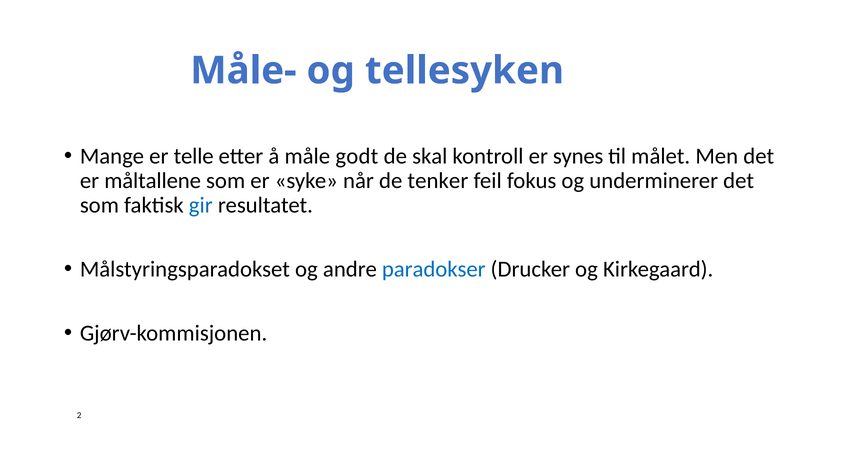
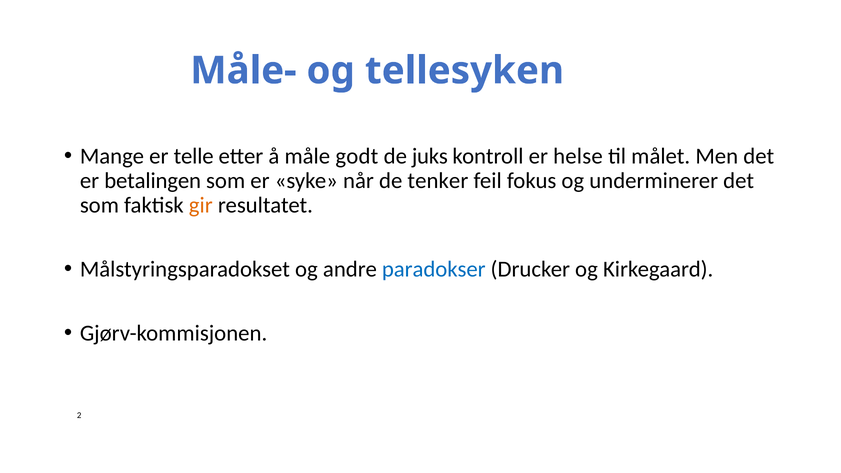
skal: skal -> juks
synes: synes -> helse
måltallene: måltallene -> betalingen
gir colour: blue -> orange
